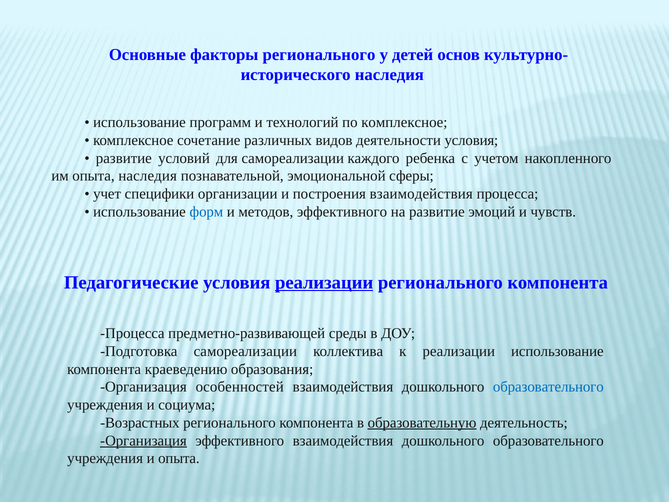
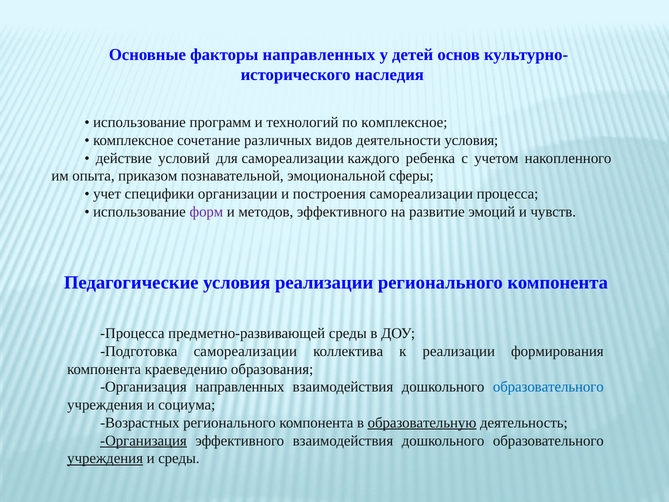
факторы регионального: регионального -> направленных
развитие at (124, 158): развитие -> действие
опыта наследия: наследия -> приказом
построения взаимодействия: взаимодействия -> самореализации
форм colour: blue -> purple
реализации at (324, 282) underline: present -> none
реализации использование: использование -> формирования
Организация особенностей: особенностей -> направленных
учреждения at (105, 458) underline: none -> present
и опыта: опыта -> среды
